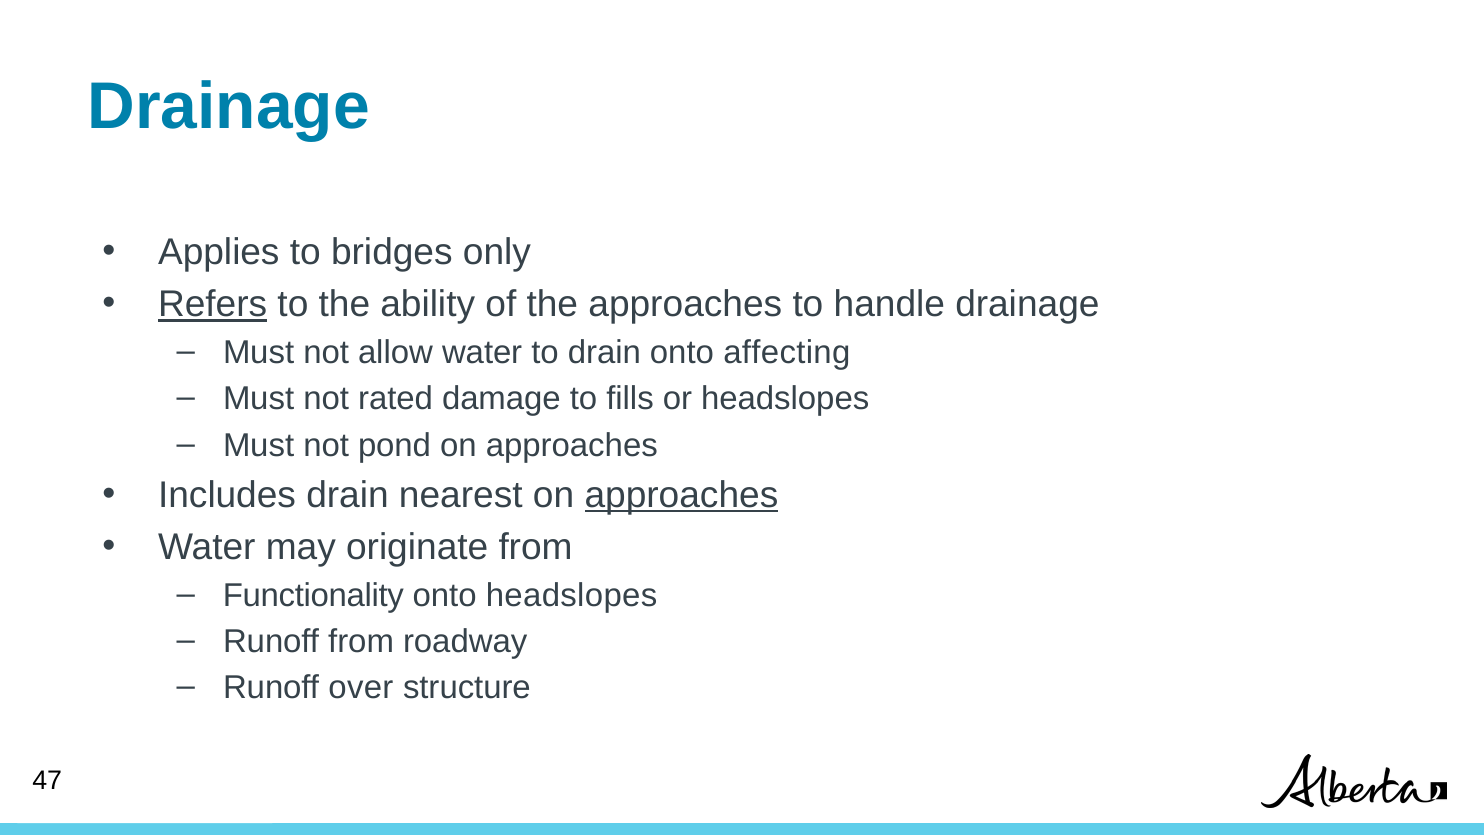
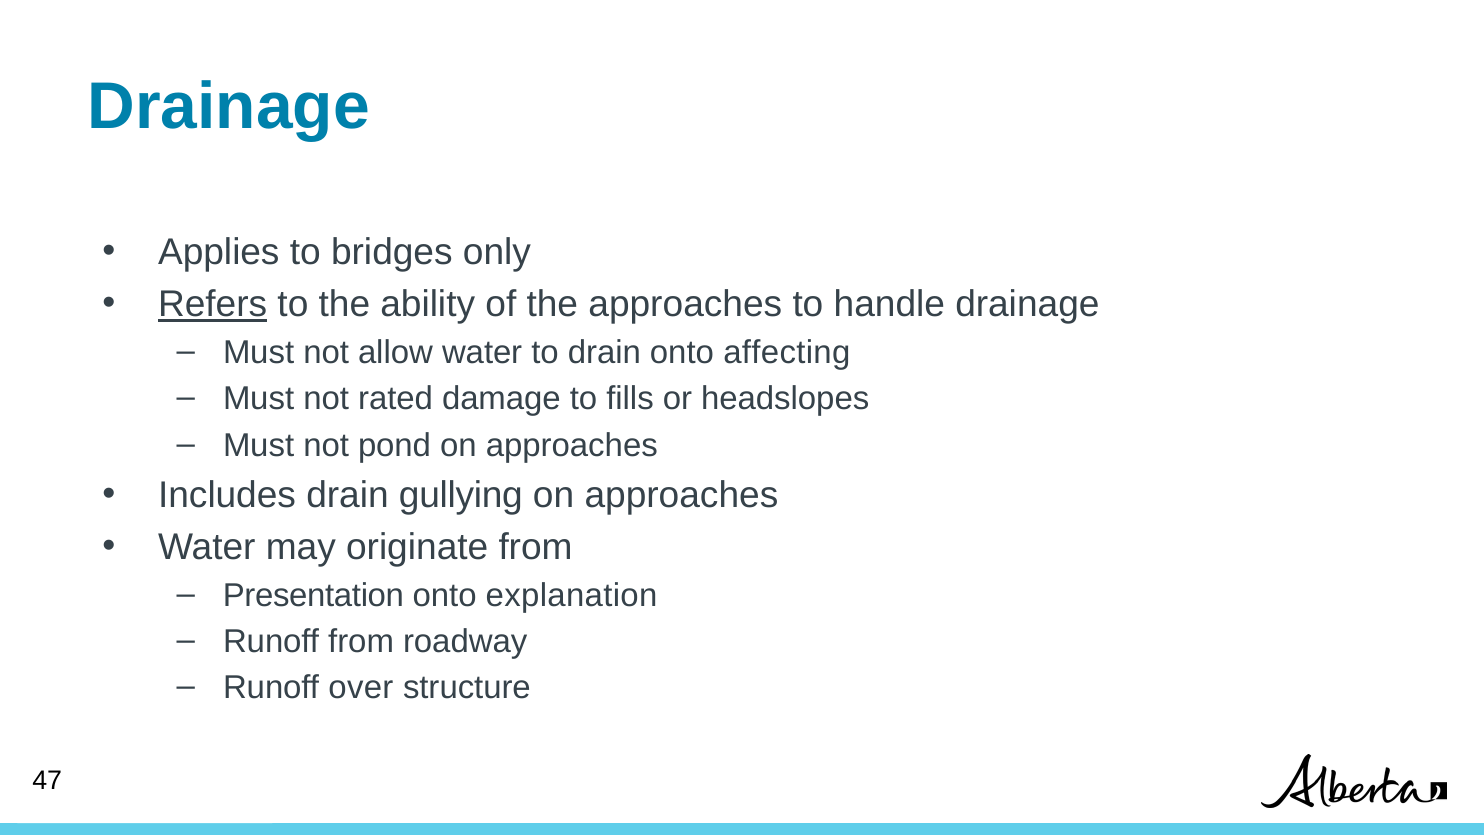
nearest: nearest -> gullying
approaches at (681, 495) underline: present -> none
Functionality: Functionality -> Presentation
onto headslopes: headslopes -> explanation
